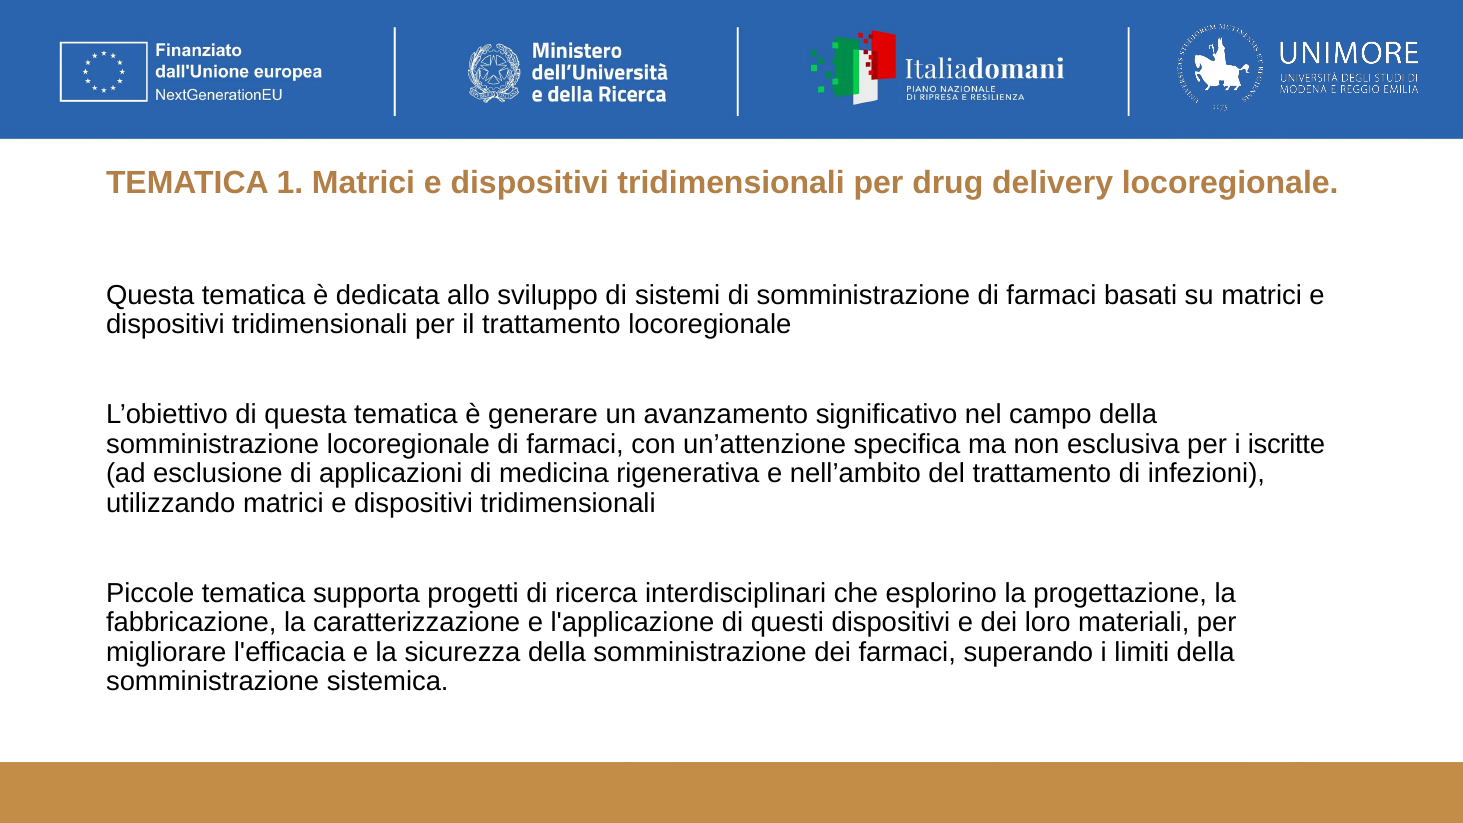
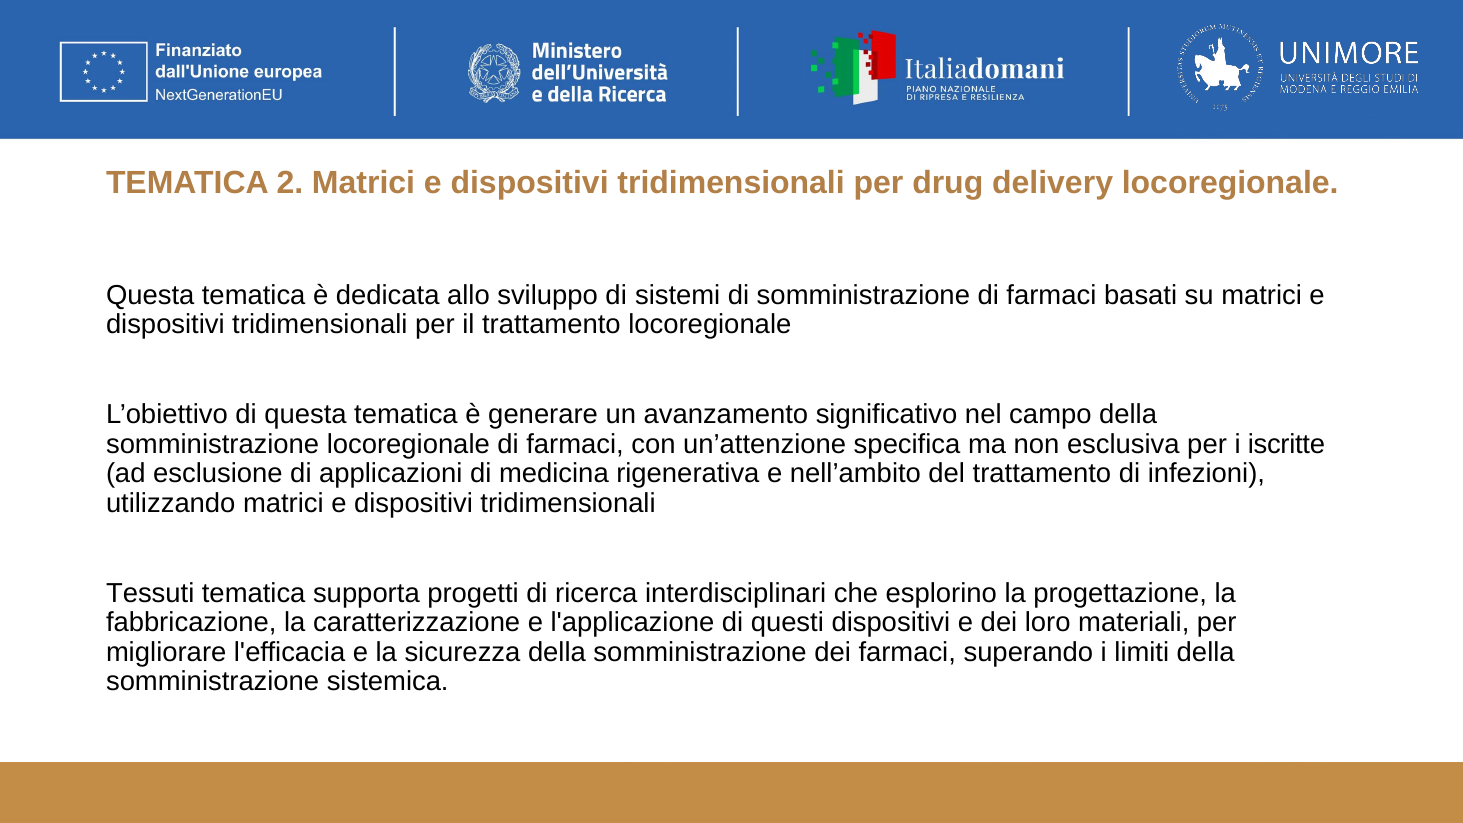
1: 1 -> 2
Piccole: Piccole -> Tessuti
